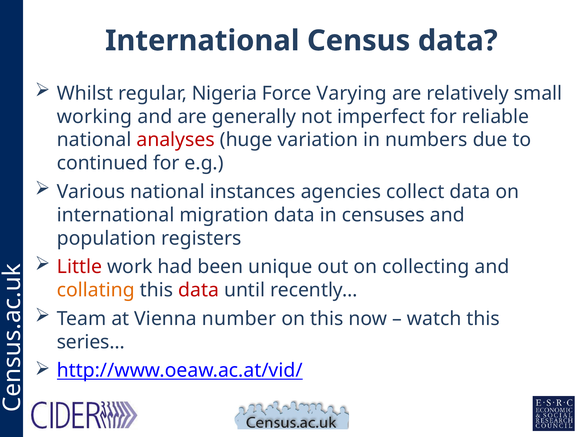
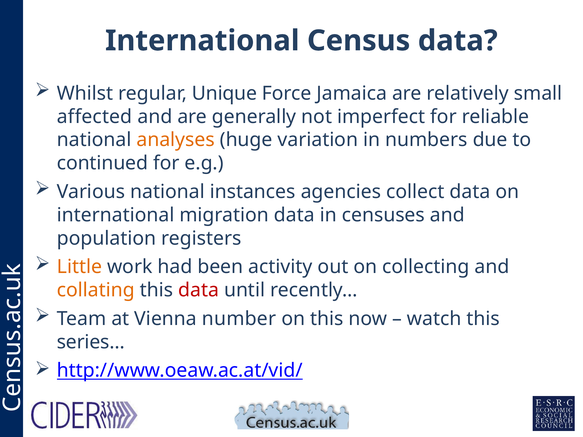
Nigeria: Nigeria -> Unique
Varying: Varying -> Jamaica
working: working -> affected
analyses colour: red -> orange
Little colour: red -> orange
unique: unique -> activity
